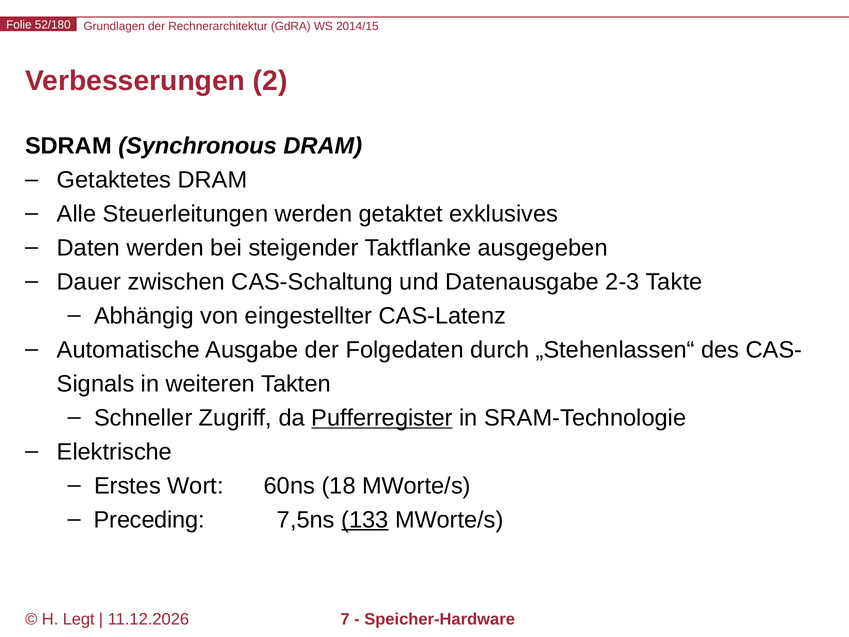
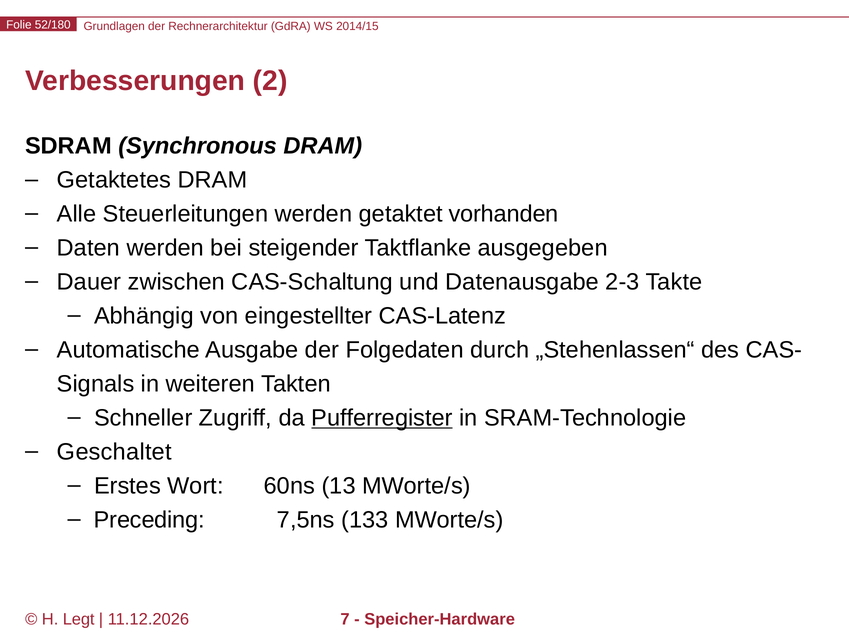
exklusives: exklusives -> vorhanden
Elektrische: Elektrische -> Geschaltet
18: 18 -> 13
133 underline: present -> none
